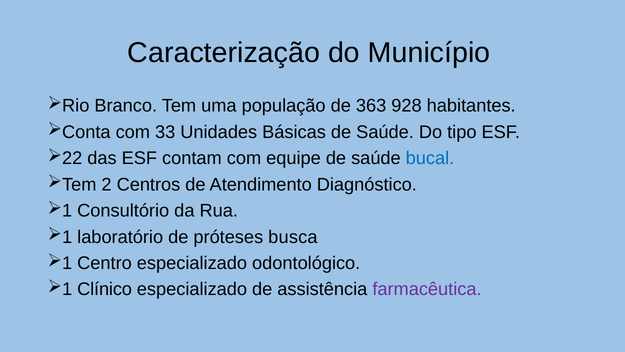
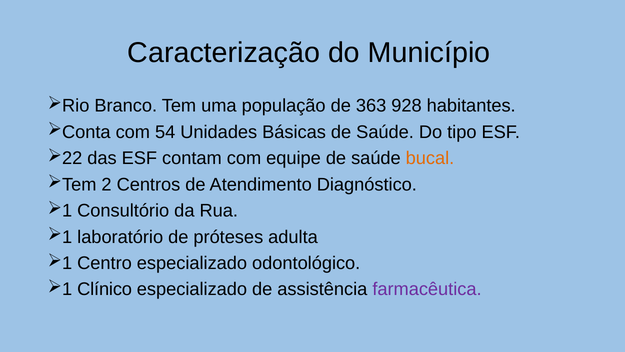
33: 33 -> 54
bucal colour: blue -> orange
busca: busca -> adulta
